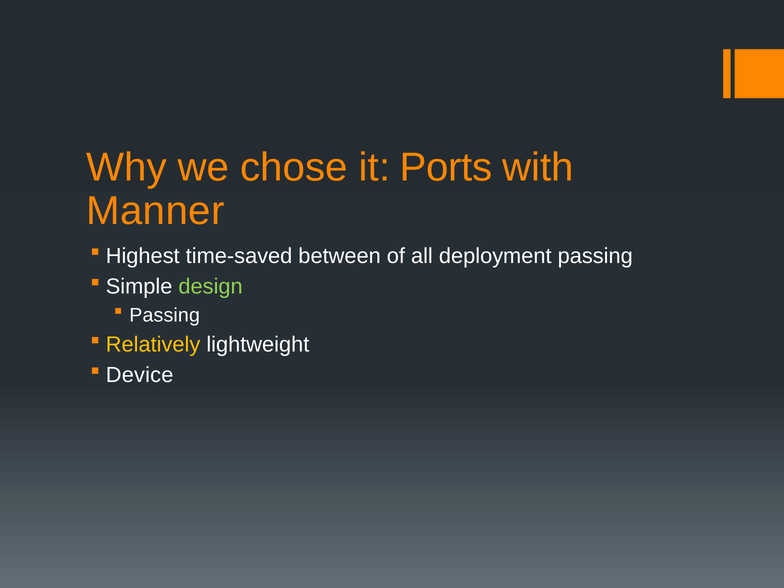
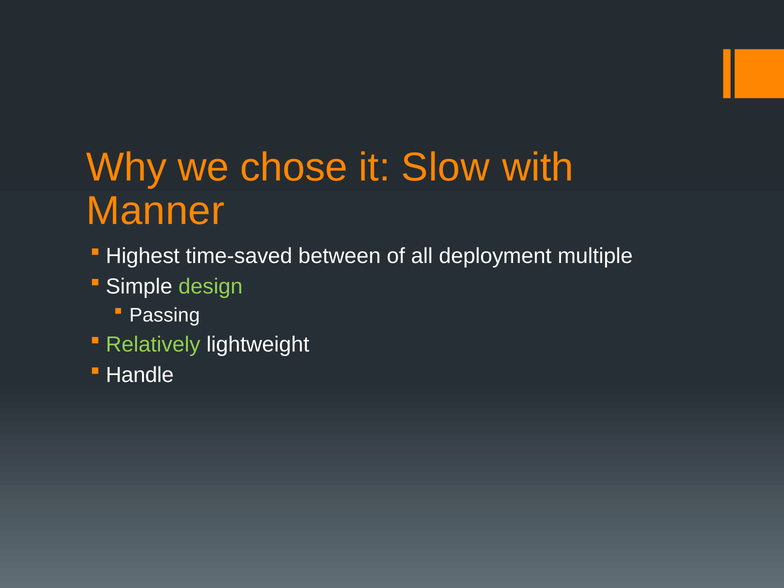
Ports: Ports -> Slow
deployment passing: passing -> multiple
Relatively colour: yellow -> light green
Device: Device -> Handle
